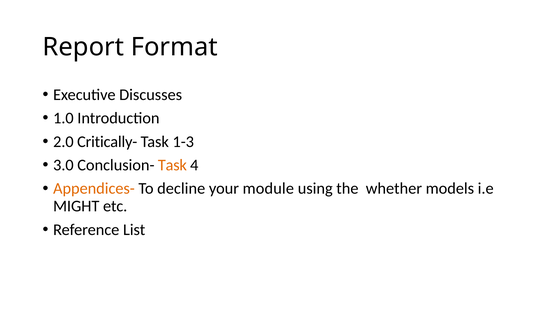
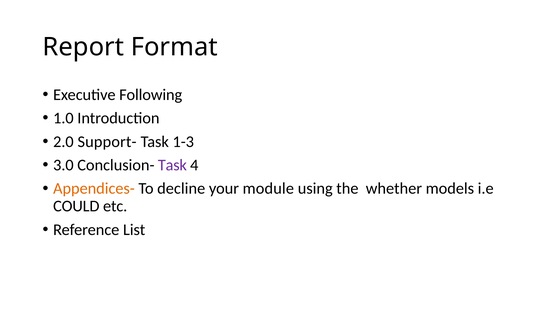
Discusses: Discusses -> Following
Critically-: Critically- -> Support-
Task at (172, 165) colour: orange -> purple
MIGHT: MIGHT -> COULD
